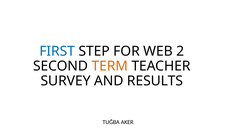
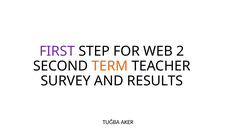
FIRST colour: blue -> purple
